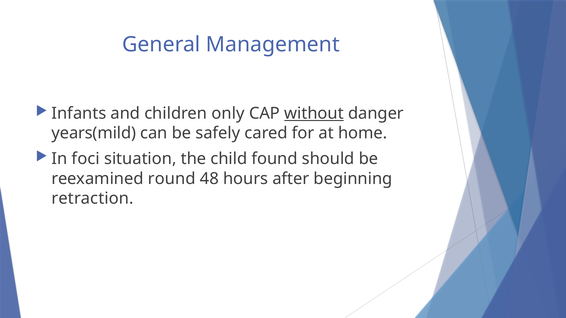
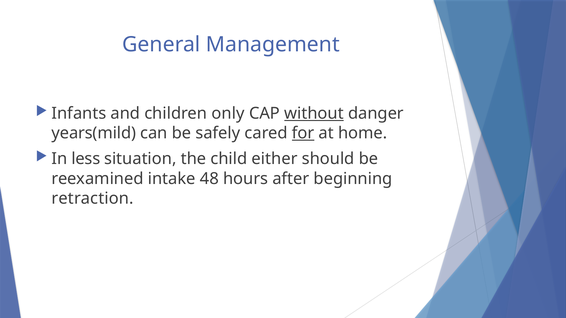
for underline: none -> present
foci: foci -> less
found: found -> either
round: round -> intake
